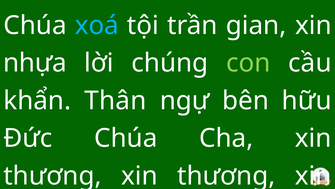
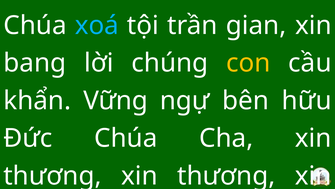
nhựa: nhựa -> bang
con at (248, 63) colour: light green -> yellow
Thân: Thân -> Vững
